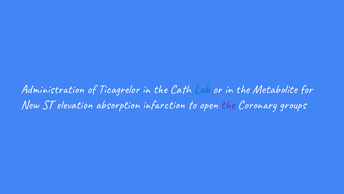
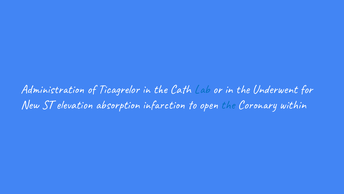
Metabolite: Metabolite -> Underwent
the at (228, 105) colour: purple -> blue
groups: groups -> within
